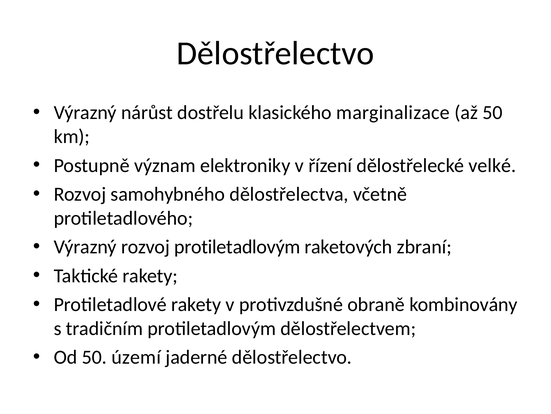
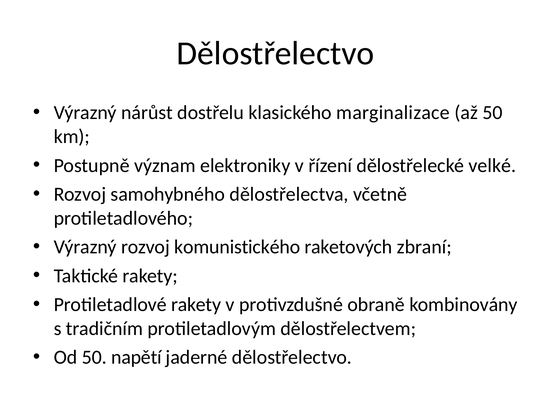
rozvoj protiletadlovým: protiletadlovým -> komunistického
území: území -> napětí
